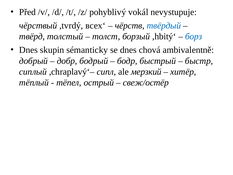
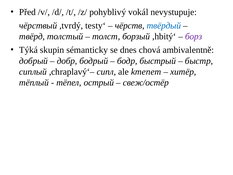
всех‘: всех‘ -> testy‘
борз colour: blue -> purple
Dnes at (28, 50): Dnes -> Týká
мерзкий: мерзкий -> kmenem
